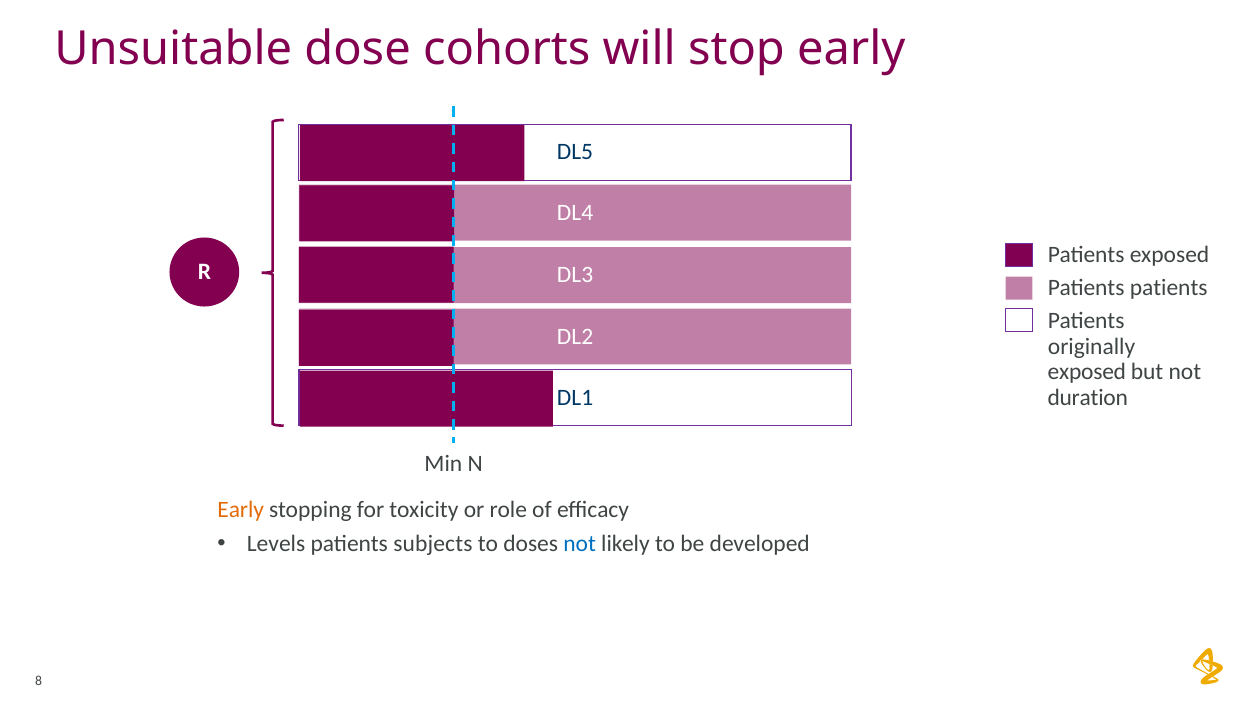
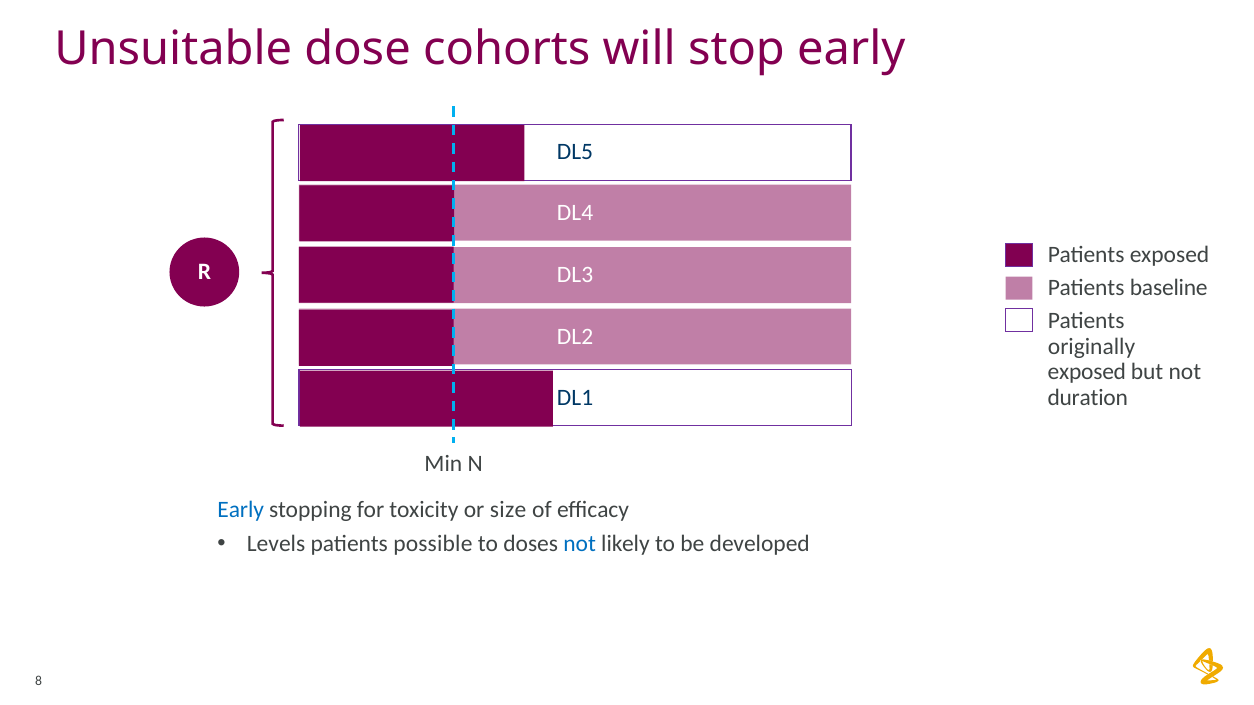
Patients patients: patients -> baseline
Early at (241, 510) colour: orange -> blue
role: role -> size
subjects: subjects -> possible
